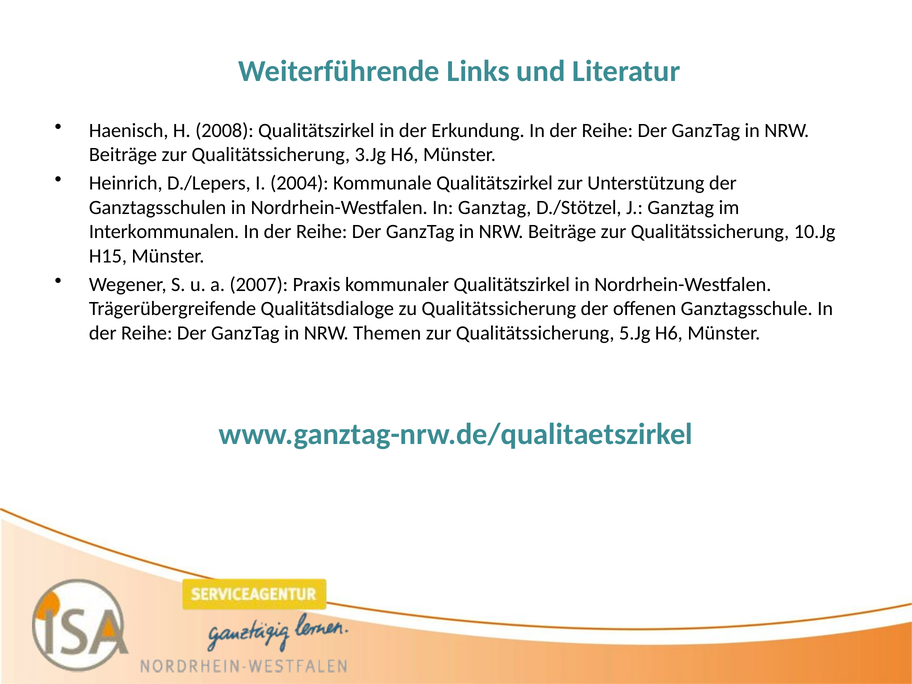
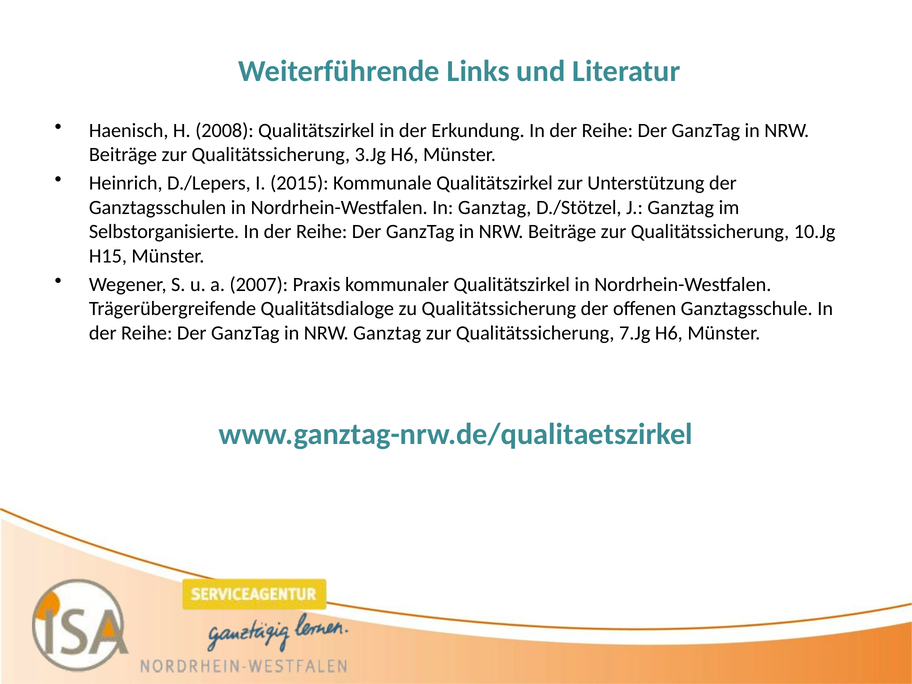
2004: 2004 -> 2015
Interkommunalen: Interkommunalen -> Selbstorganisierte
NRW Themen: Themen -> Ganztag
5.Jg: 5.Jg -> 7.Jg
